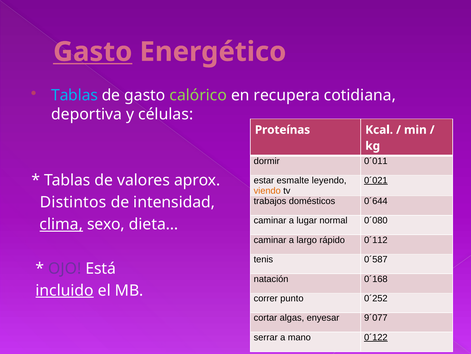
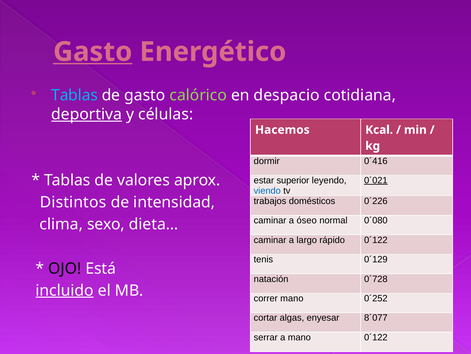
recupera: recupera -> despacio
deportiva underline: none -> present
Proteínas: Proteínas -> Hacemos
0´011: 0´011 -> 0´416
esmalte: esmalte -> superior
viendo colour: orange -> blue
0´644: 0´644 -> 0´226
lugar: lugar -> óseo
clima underline: present -> none
rápido 0´112: 0´112 -> 0´122
0´587: 0´587 -> 0´129
OJO colour: purple -> black
0´168: 0´168 -> 0´728
correr punto: punto -> mano
9´077: 9´077 -> 8´077
0´122 at (376, 337) underline: present -> none
